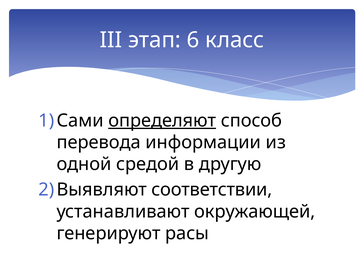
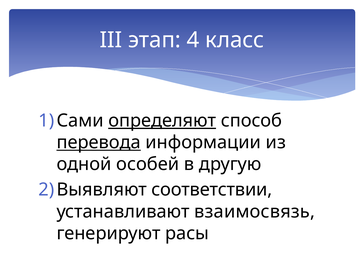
6: 6 -> 4
перевода underline: none -> present
средой: средой -> особей
окружающей: окружающей -> взаимосвязь
